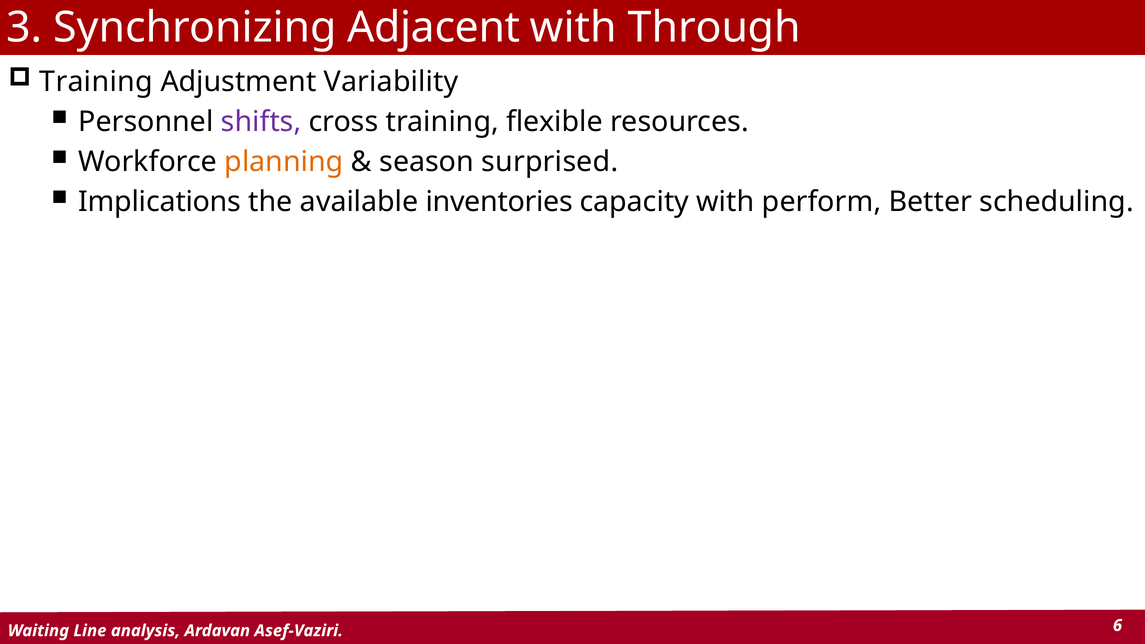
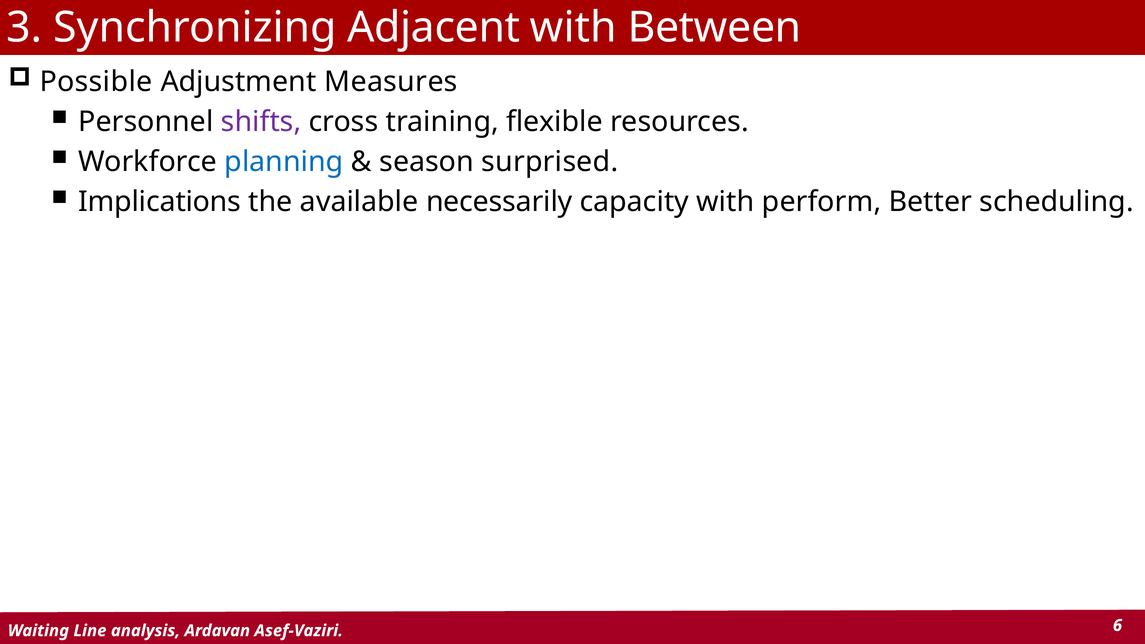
Through: Through -> Between
Training at (96, 82): Training -> Possible
Variability: Variability -> Measures
planning colour: orange -> blue
inventories: inventories -> necessarily
